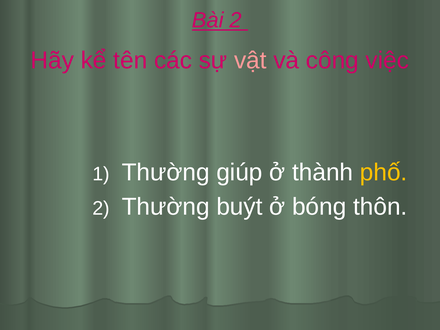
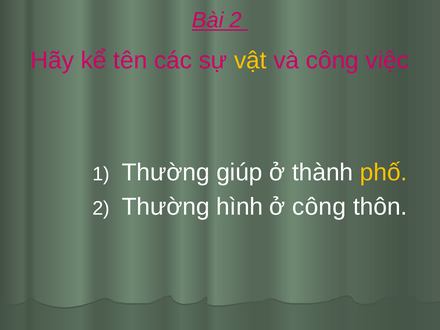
vật colour: pink -> yellow
buýt: buýt -> hình
ở bóng: bóng -> công
